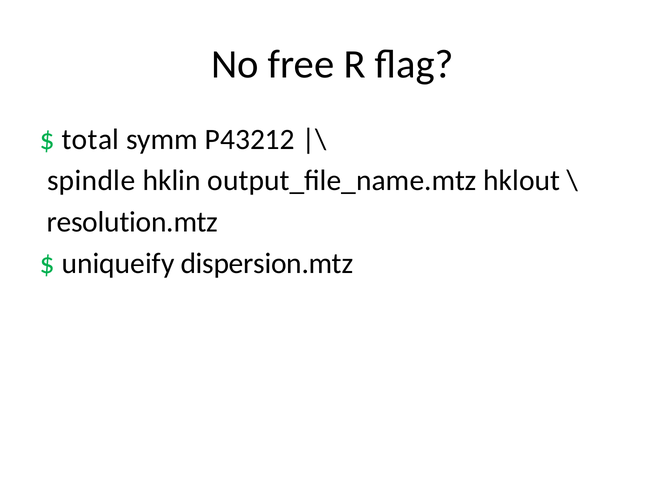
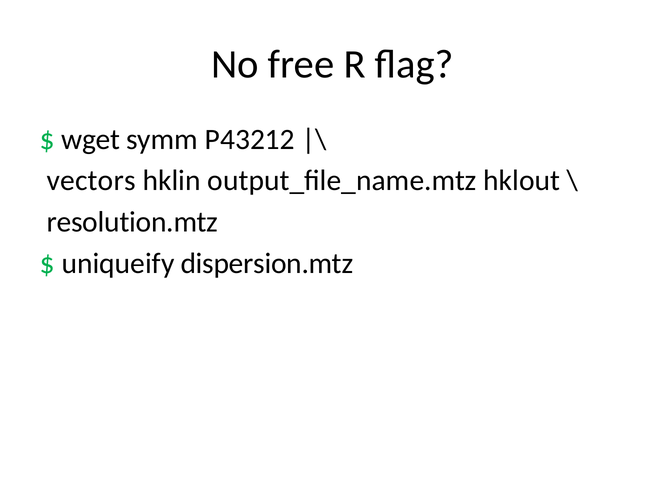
total: total -> wget
spindle: spindle -> vectors
